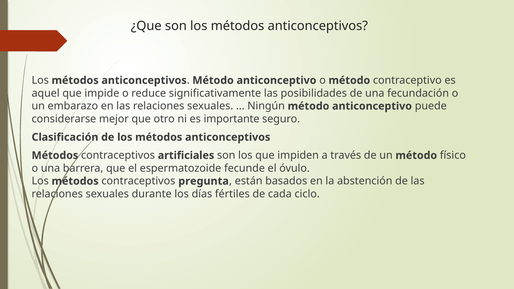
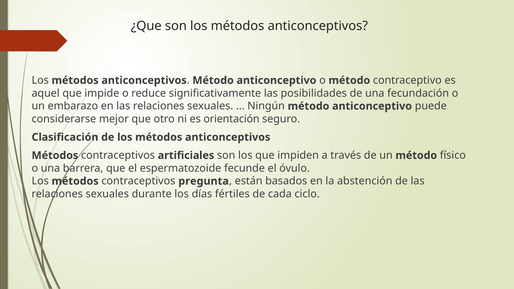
importante: importante -> orientación
